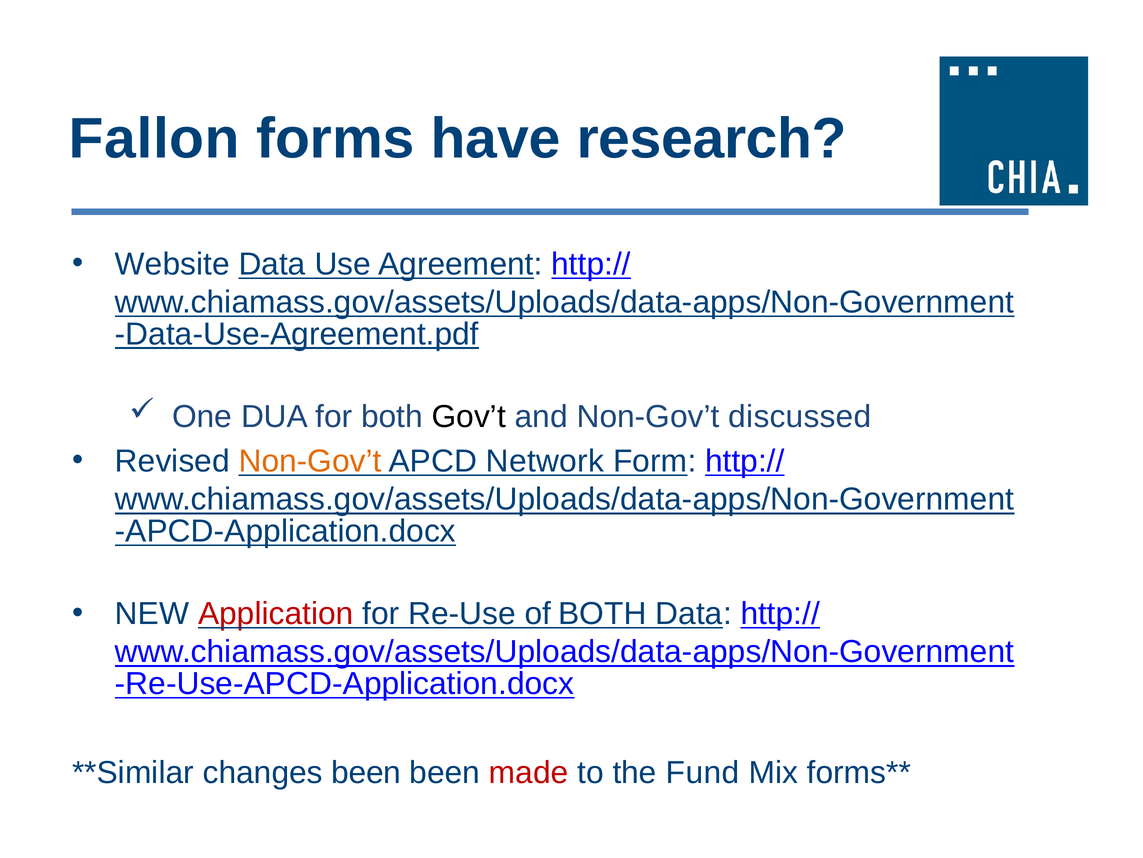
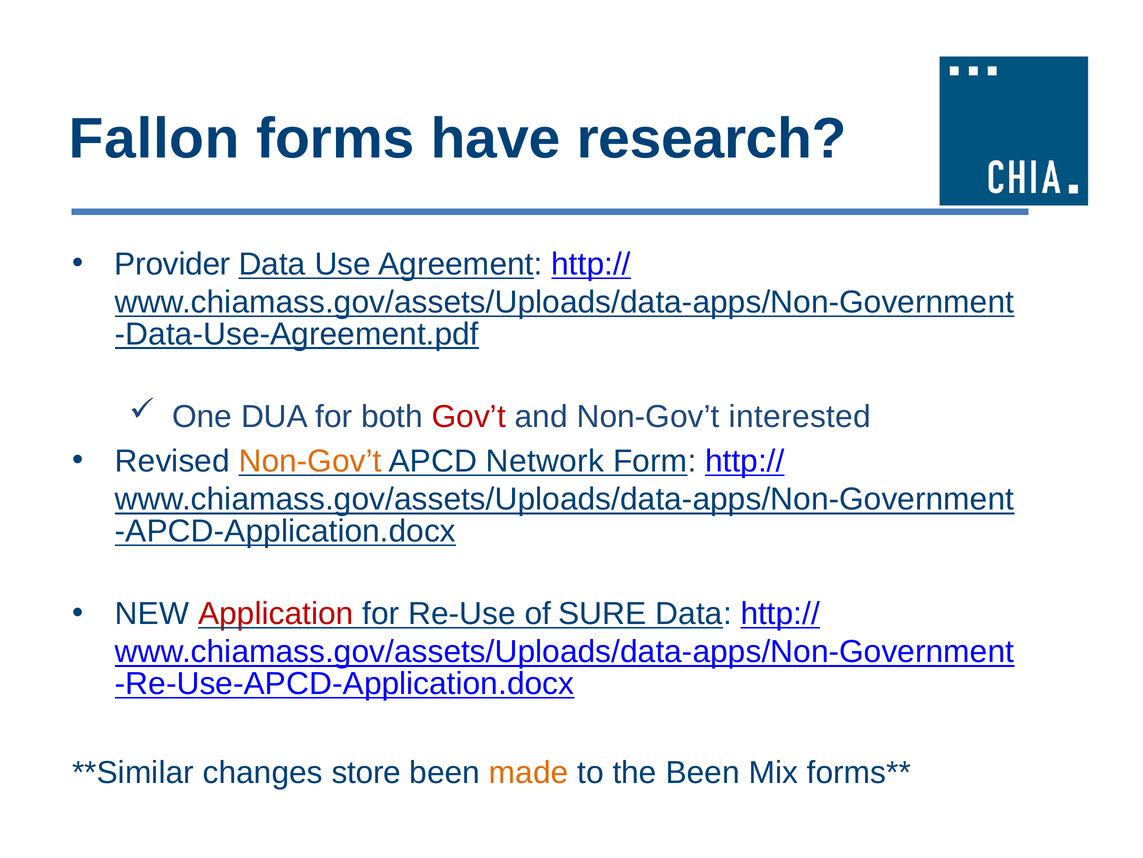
Website: Website -> Provider
Gov’t colour: black -> red
discussed: discussed -> interested
of BOTH: BOTH -> SURE
changes been: been -> store
made colour: red -> orange
the Fund: Fund -> Been
